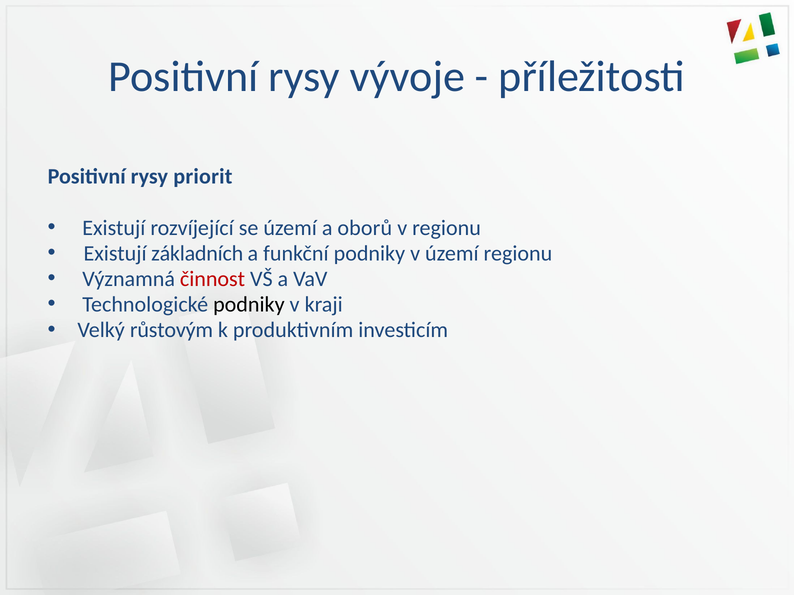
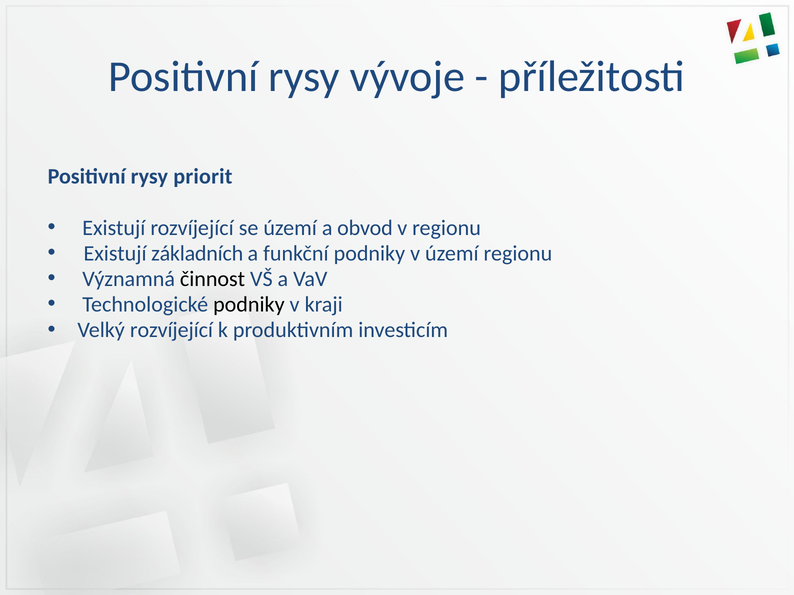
oborů: oborů -> obvod
činnost colour: red -> black
Velký růstovým: růstovým -> rozvíjející
